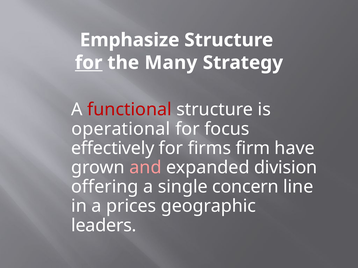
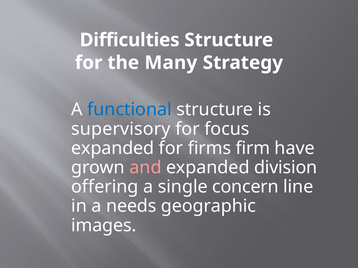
Emphasize: Emphasize -> Difficulties
for at (89, 63) underline: present -> none
functional colour: red -> blue
operational: operational -> supervisory
effectively at (113, 148): effectively -> expanded
prices: prices -> needs
leaders: leaders -> images
